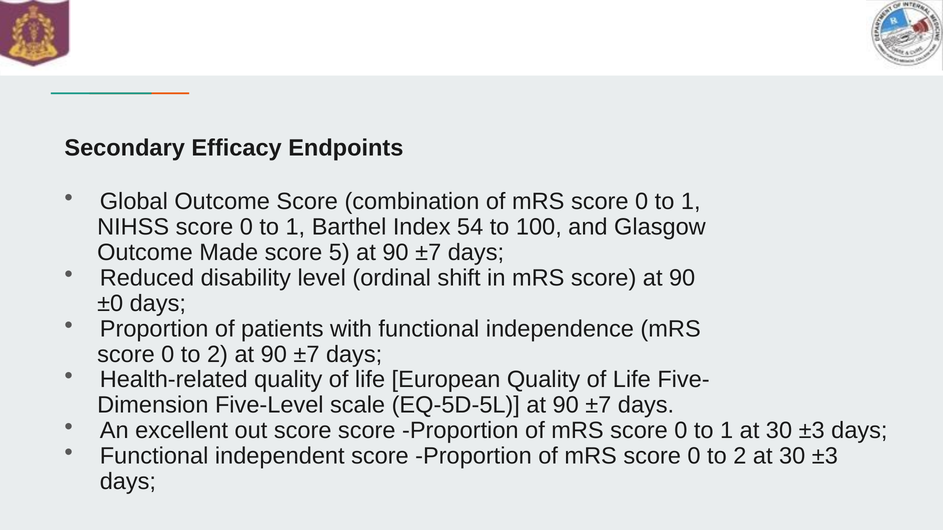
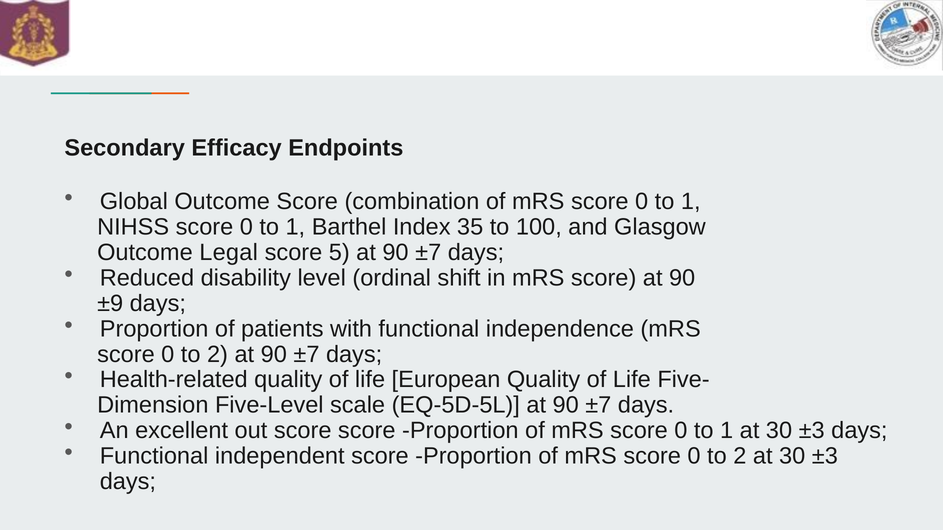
54: 54 -> 35
Made: Made -> Legal
±0: ±0 -> ±9
